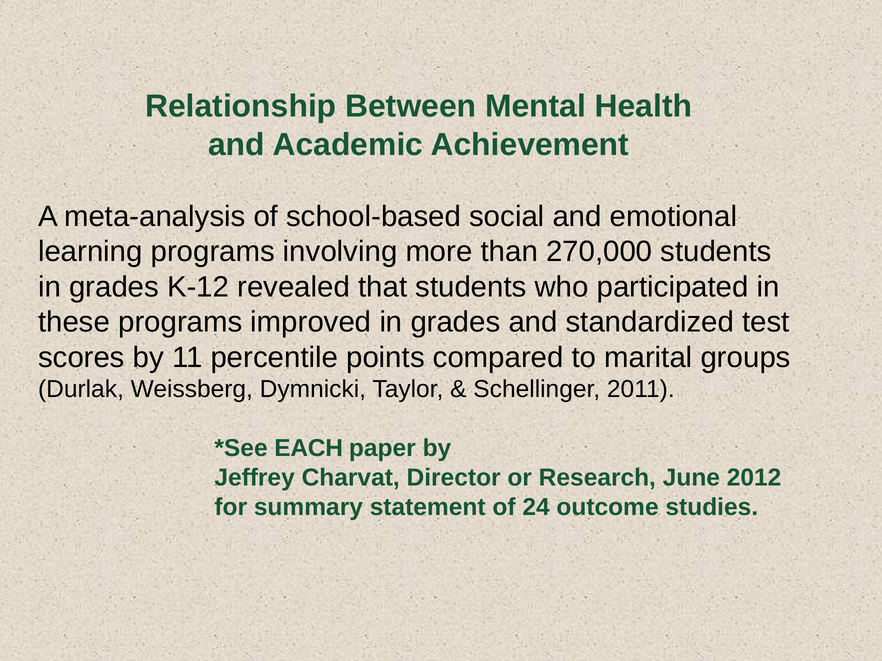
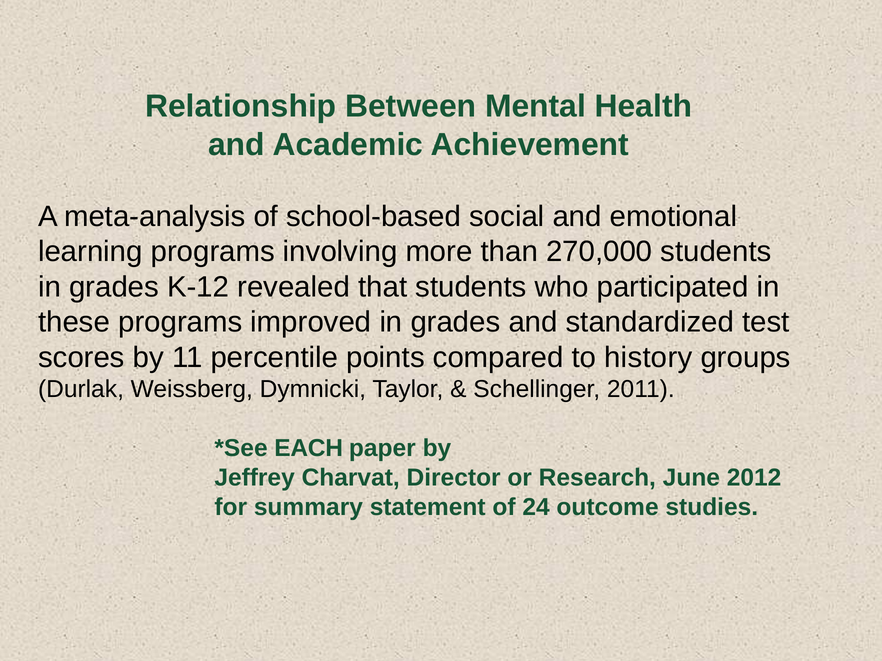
marital: marital -> history
